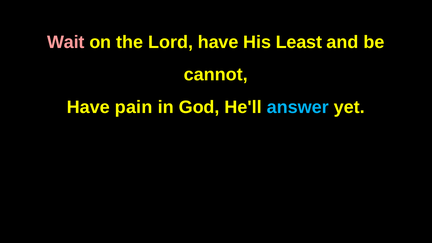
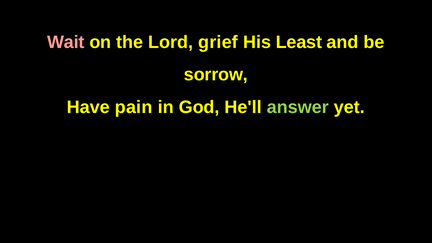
Lord have: have -> grief
cannot: cannot -> sorrow
answer colour: light blue -> light green
